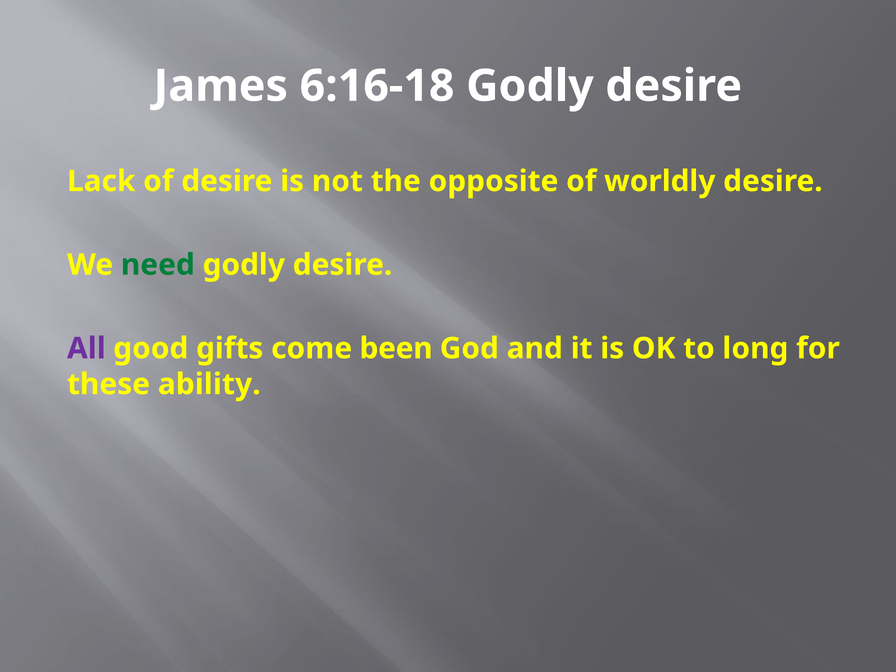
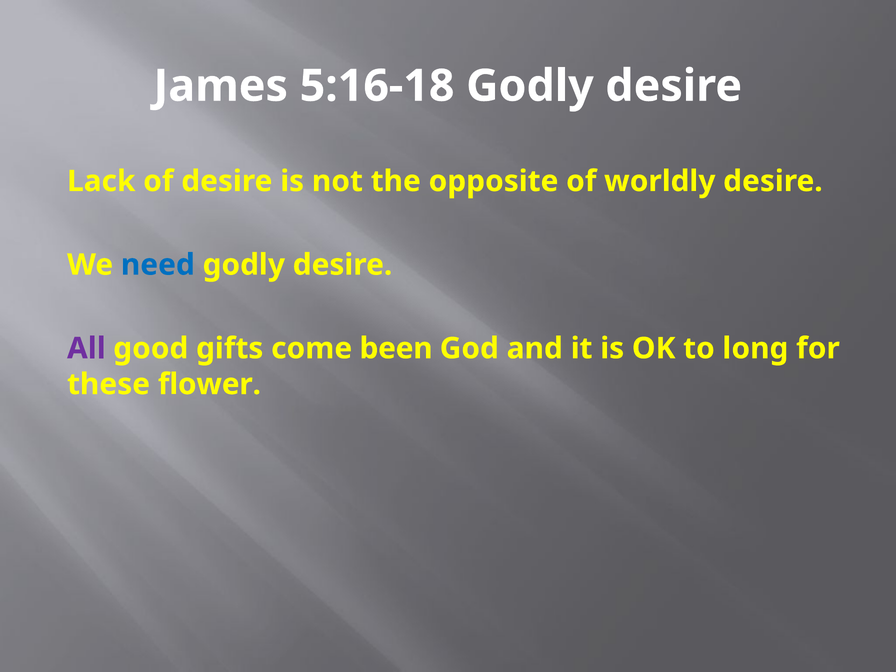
6:16-18: 6:16-18 -> 5:16-18
need colour: green -> blue
ability: ability -> flower
